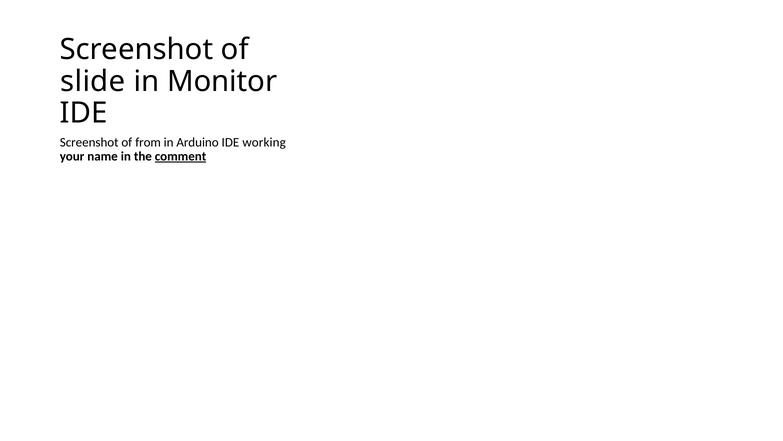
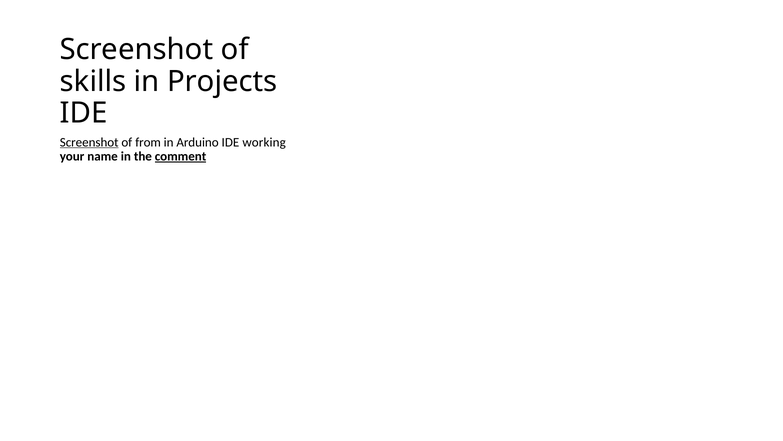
slide: slide -> skills
Monitor: Monitor -> Projects
Screenshot at (89, 142) underline: none -> present
